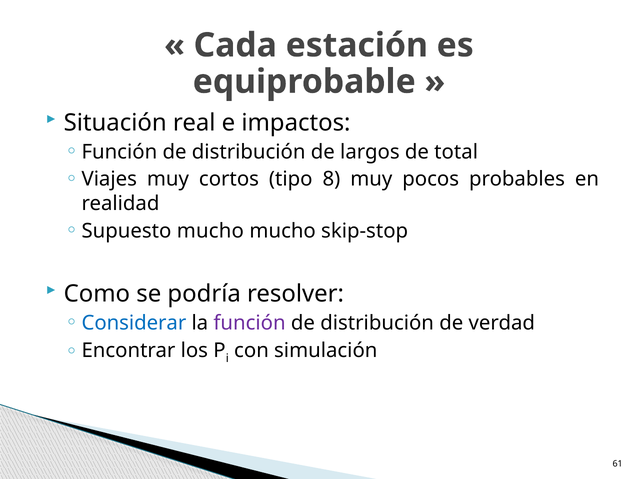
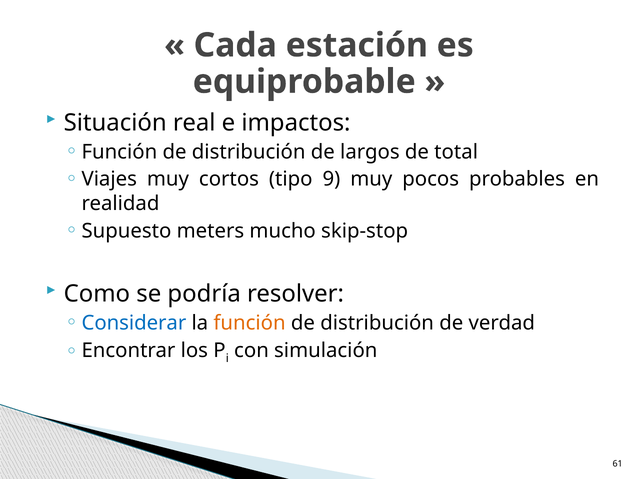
8: 8 -> 9
Supuesto mucho: mucho -> meters
función at (250, 323) colour: purple -> orange
